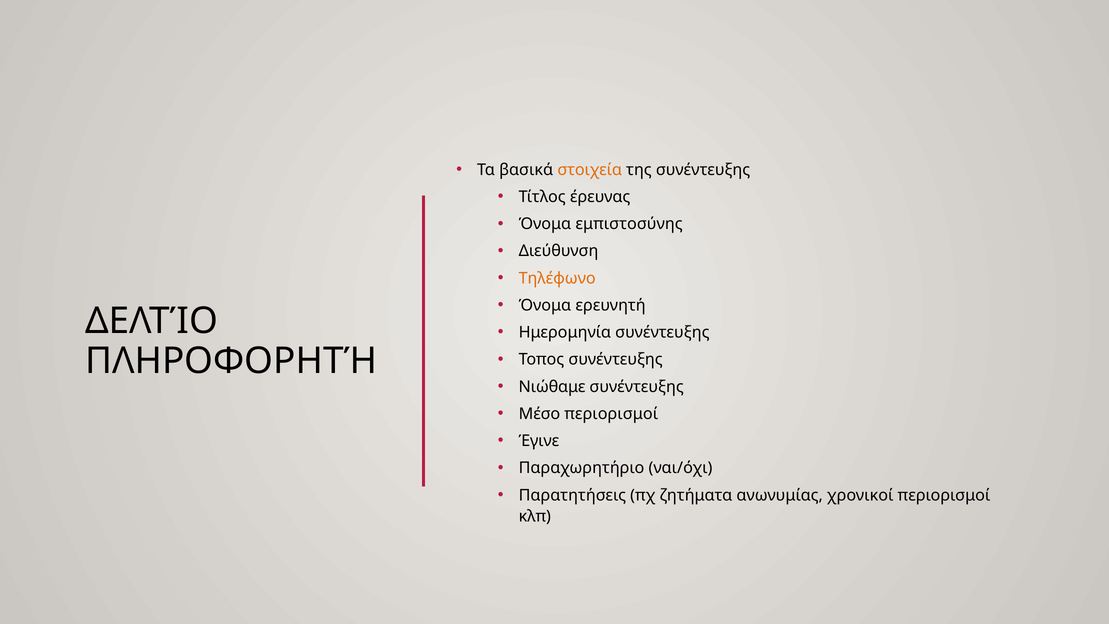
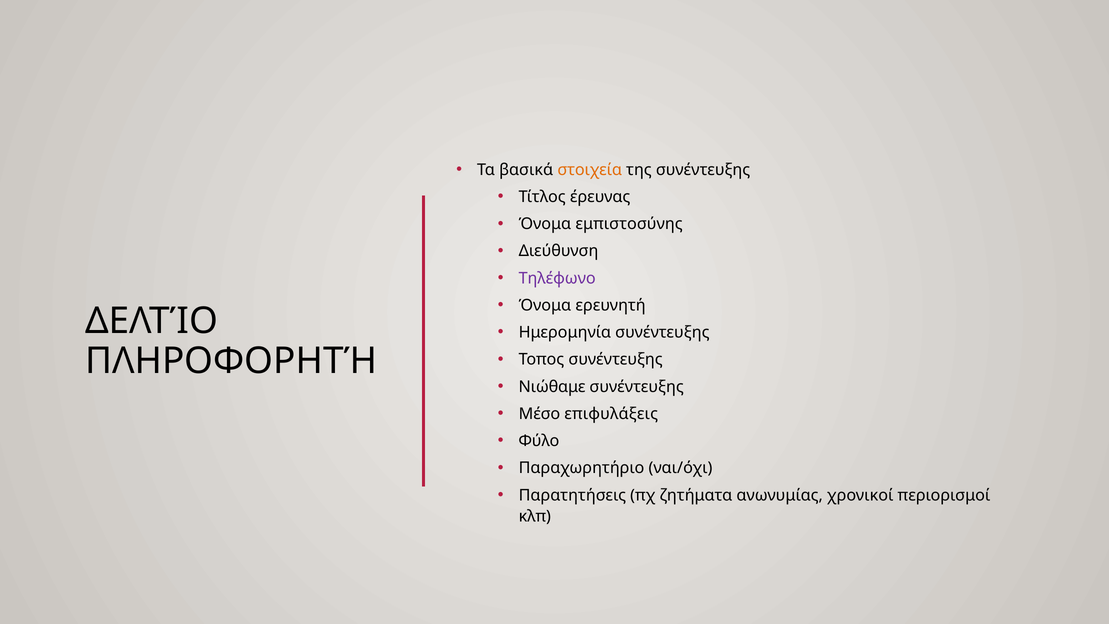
Τηλέφωνο colour: orange -> purple
Μέσο περιορισμοί: περιορισμοί -> επιφυλάξεις
Έγινε: Έγινε -> Φύλο
